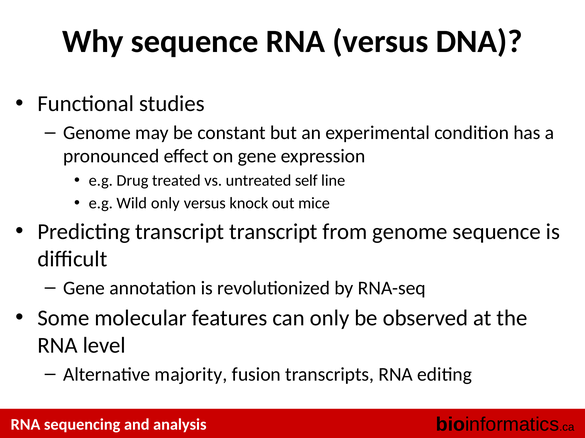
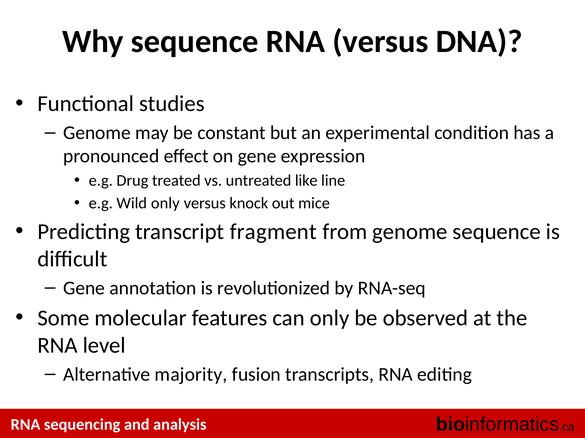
self: self -> like
transcript transcript: transcript -> fragment
